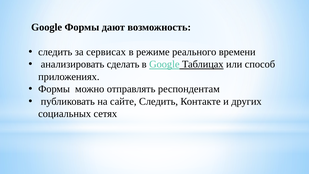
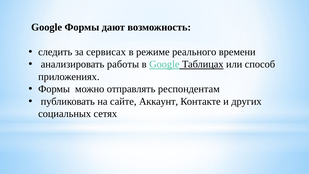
сделать: сделать -> работы
сайте Следить: Следить -> Аккаунт
